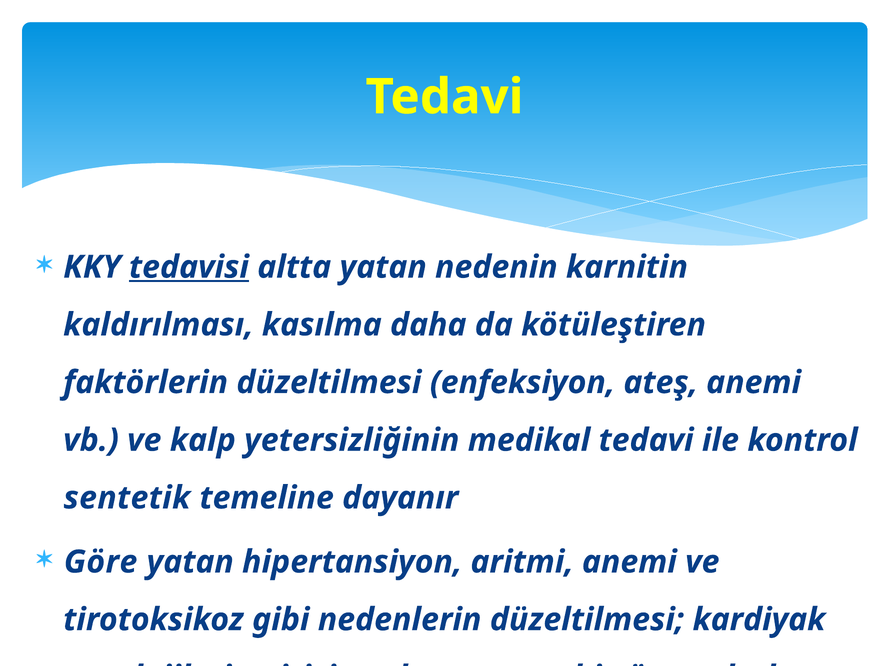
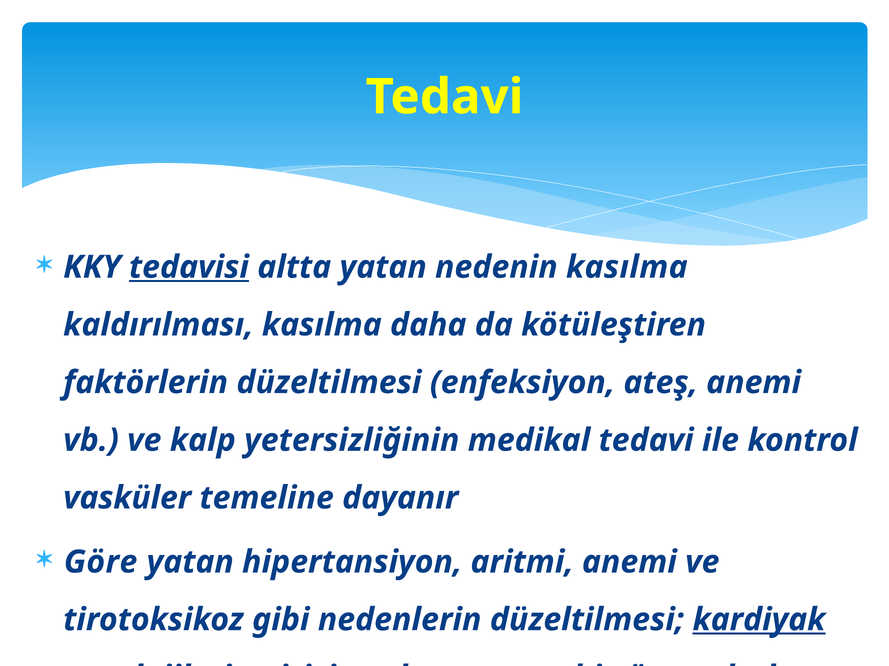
nedenin karnitin: karnitin -> kasılma
sentetik: sentetik -> vasküler
kardiyak underline: none -> present
